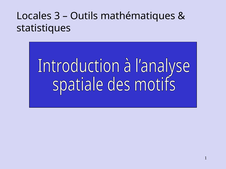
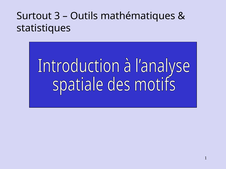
Locales: Locales -> Surtout
